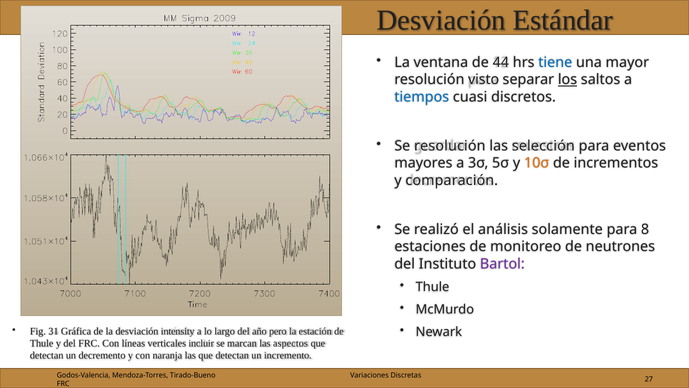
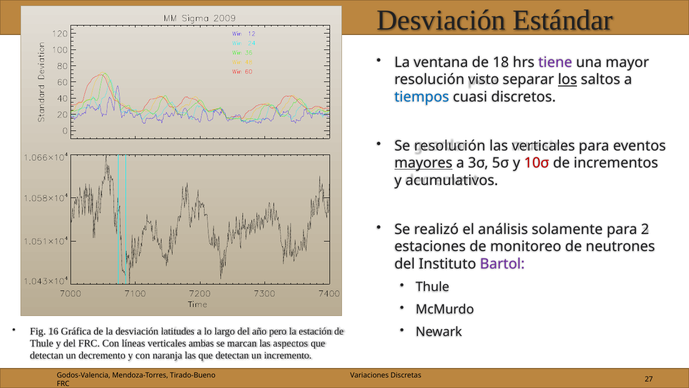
44: 44 -> 18
tiene colour: blue -> purple
las selección: selección -> verticales
mayores underline: none -> present
10σ colour: orange -> red
comparación: comparación -> acumulativos
8: 8 -> 2
31: 31 -> 16
intensity: intensity -> latitudes
incluir: incluir -> ambas
